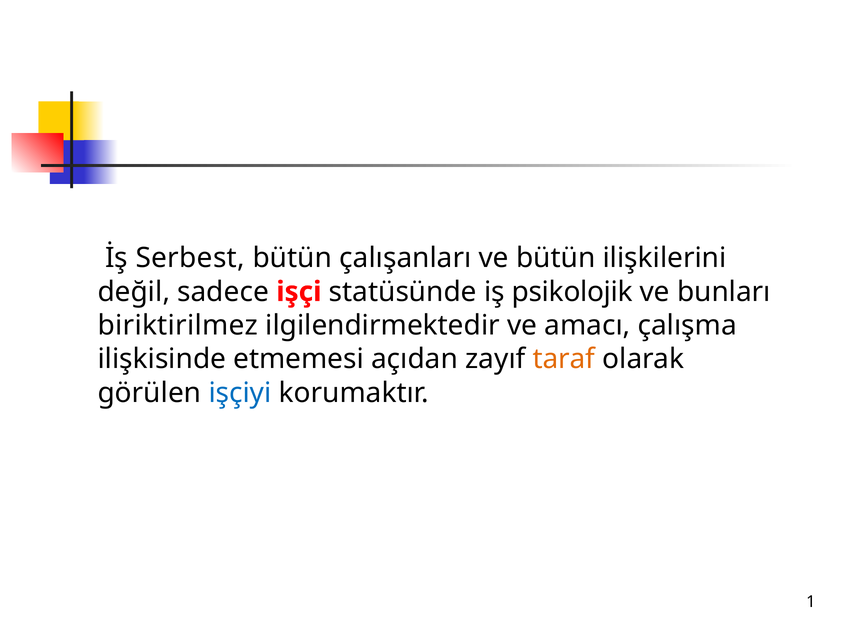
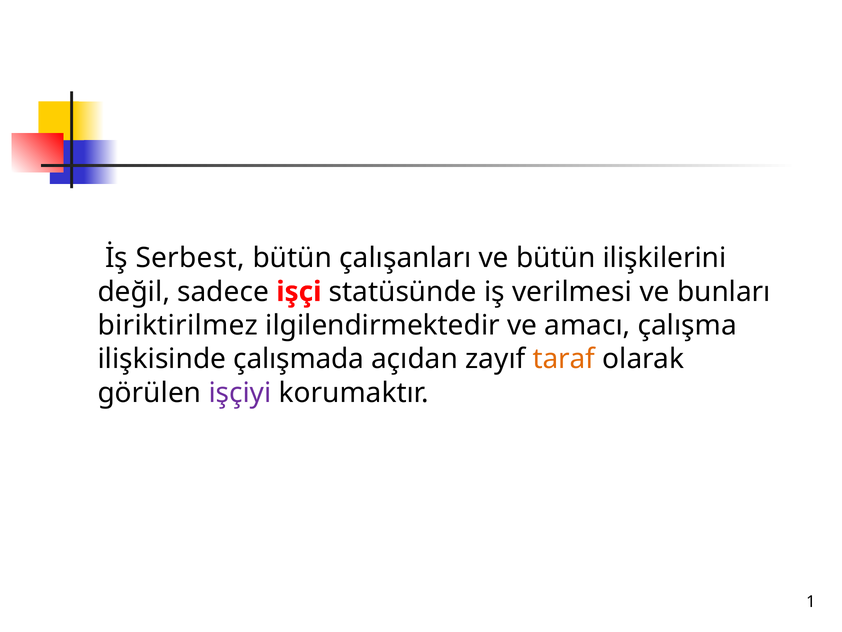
psikolojik: psikolojik -> verilmesi
etmemesi: etmemesi -> çalışmada
işçiyi colour: blue -> purple
